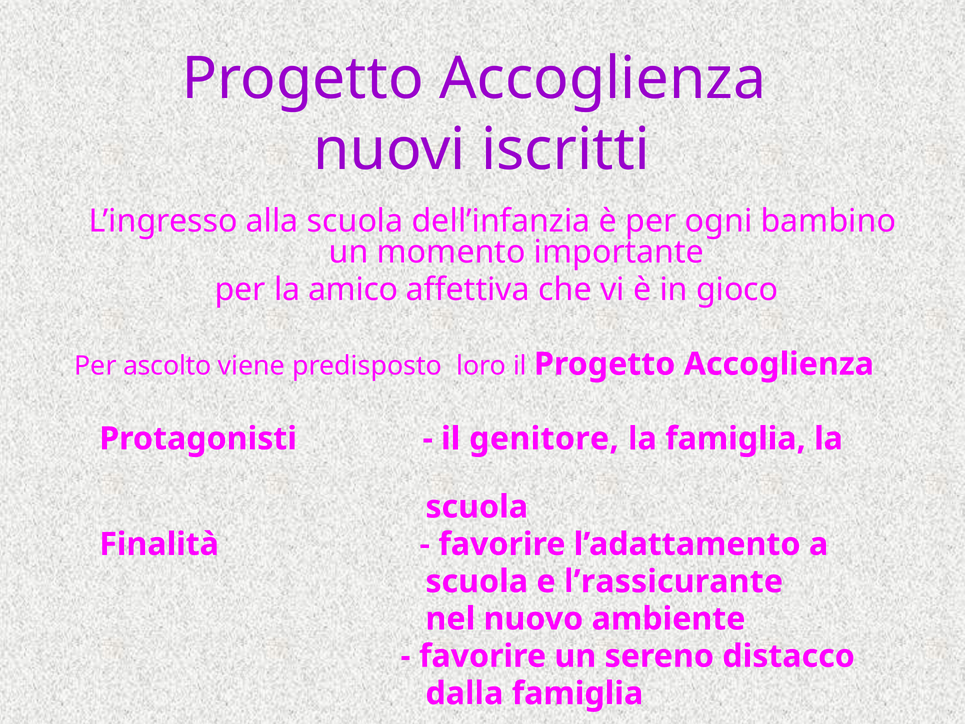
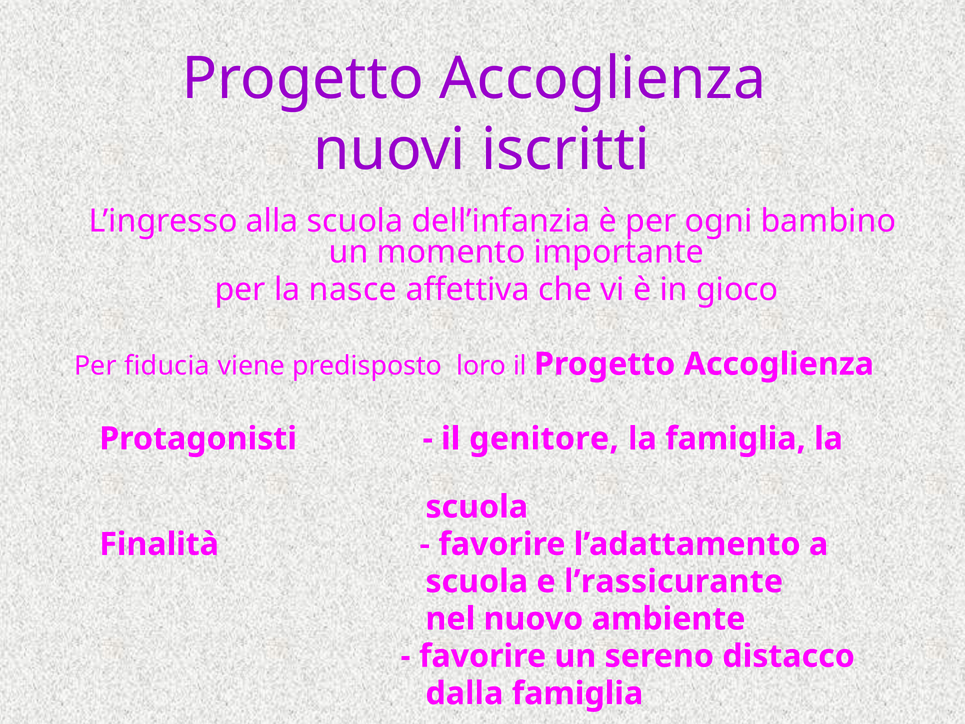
amico: amico -> nasce
ascolto: ascolto -> fiducia
